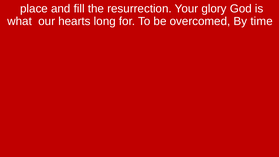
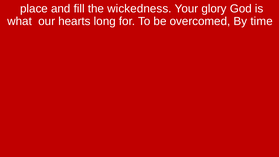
resurrection: resurrection -> wickedness
